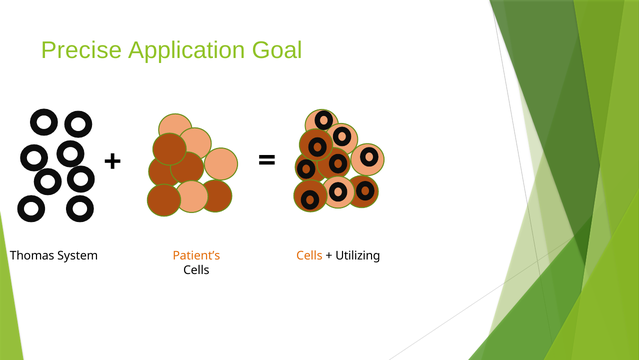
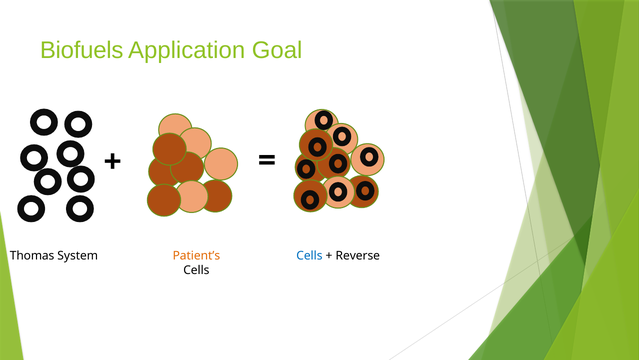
Precise: Precise -> Biofuels
Cells at (309, 255) colour: orange -> blue
Utilizing: Utilizing -> Reverse
